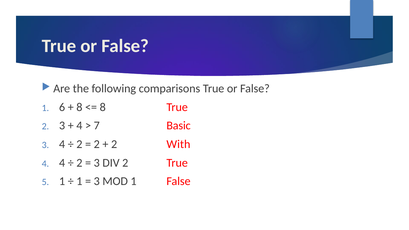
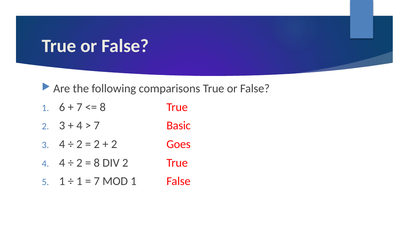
8 at (79, 107): 8 -> 7
With: With -> Goes
3 at (97, 163): 3 -> 8
3 at (97, 181): 3 -> 7
